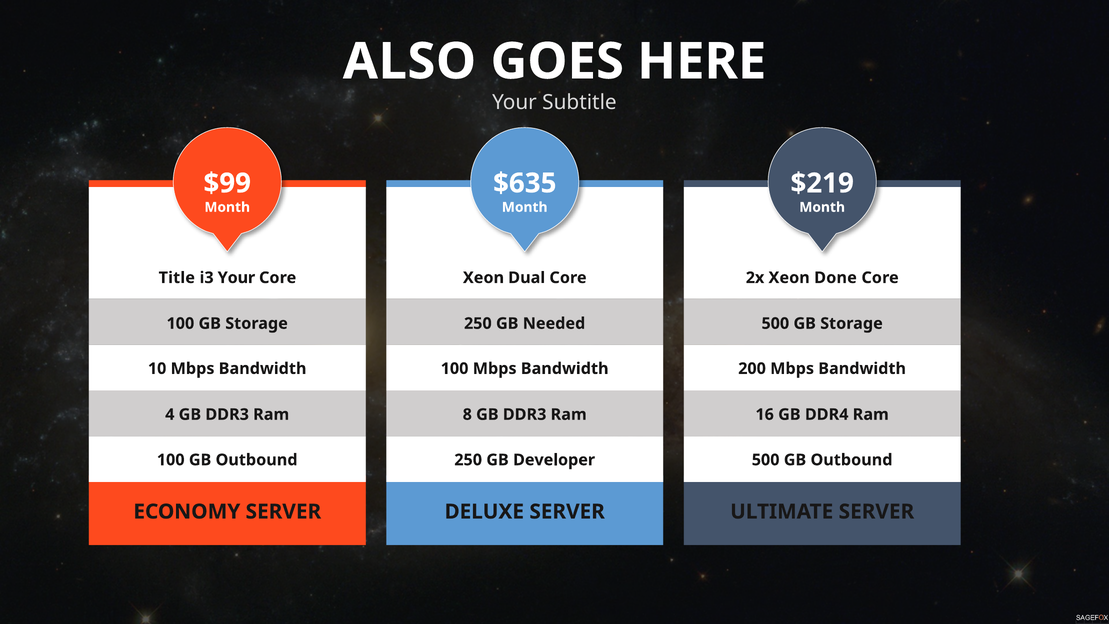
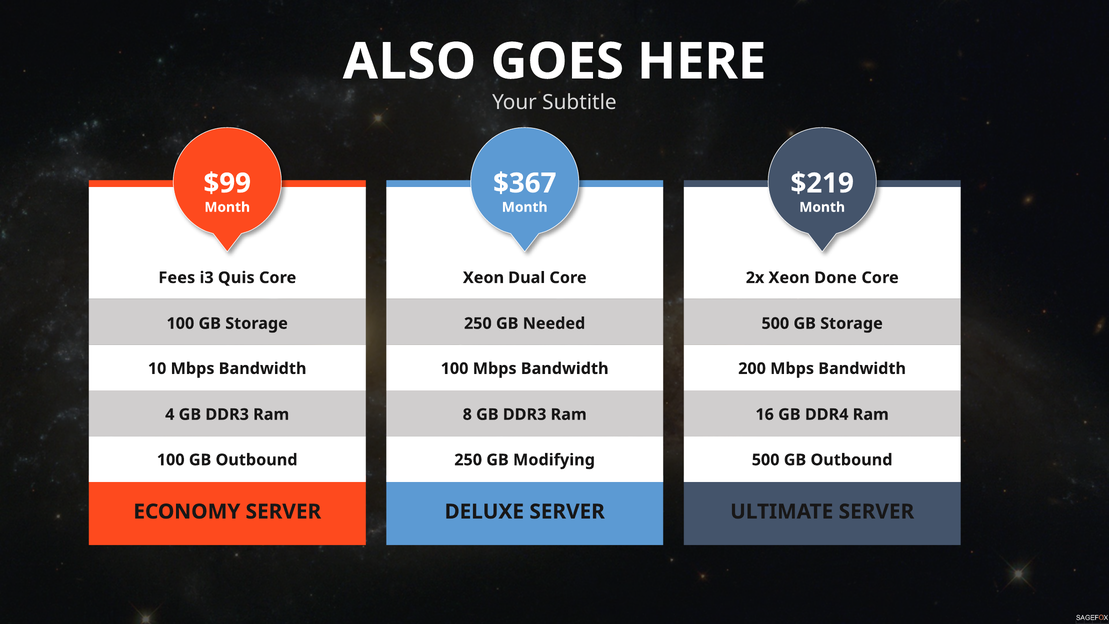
$635: $635 -> $367
Title: Title -> Fees
i3 Your: Your -> Quis
Developer: Developer -> Modifying
